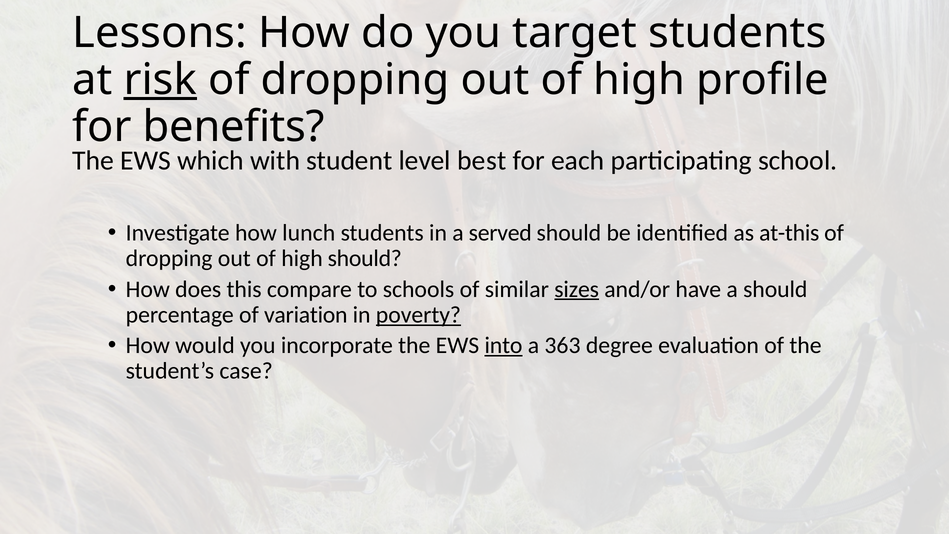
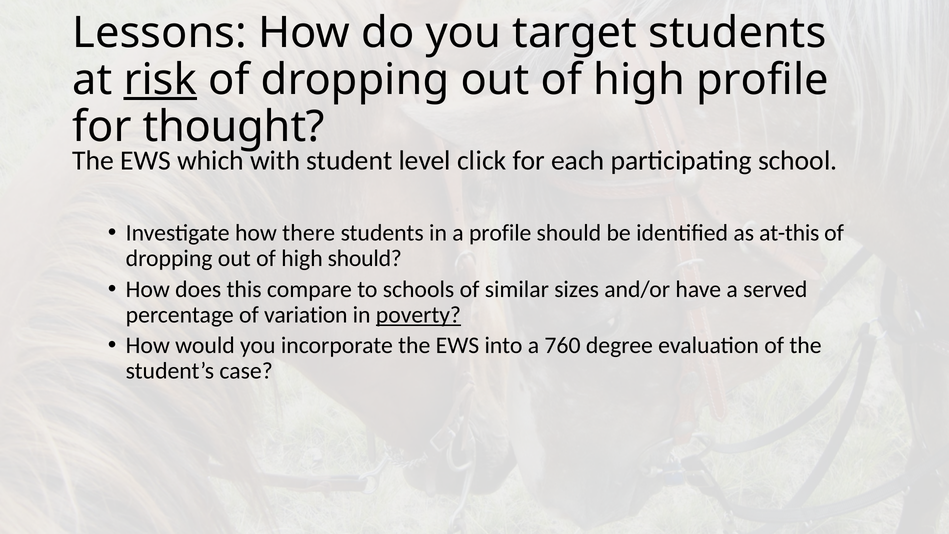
benefits: benefits -> thought
best: best -> click
lunch: lunch -> there
a served: served -> profile
sizes underline: present -> none
a should: should -> served
into underline: present -> none
363: 363 -> 760
